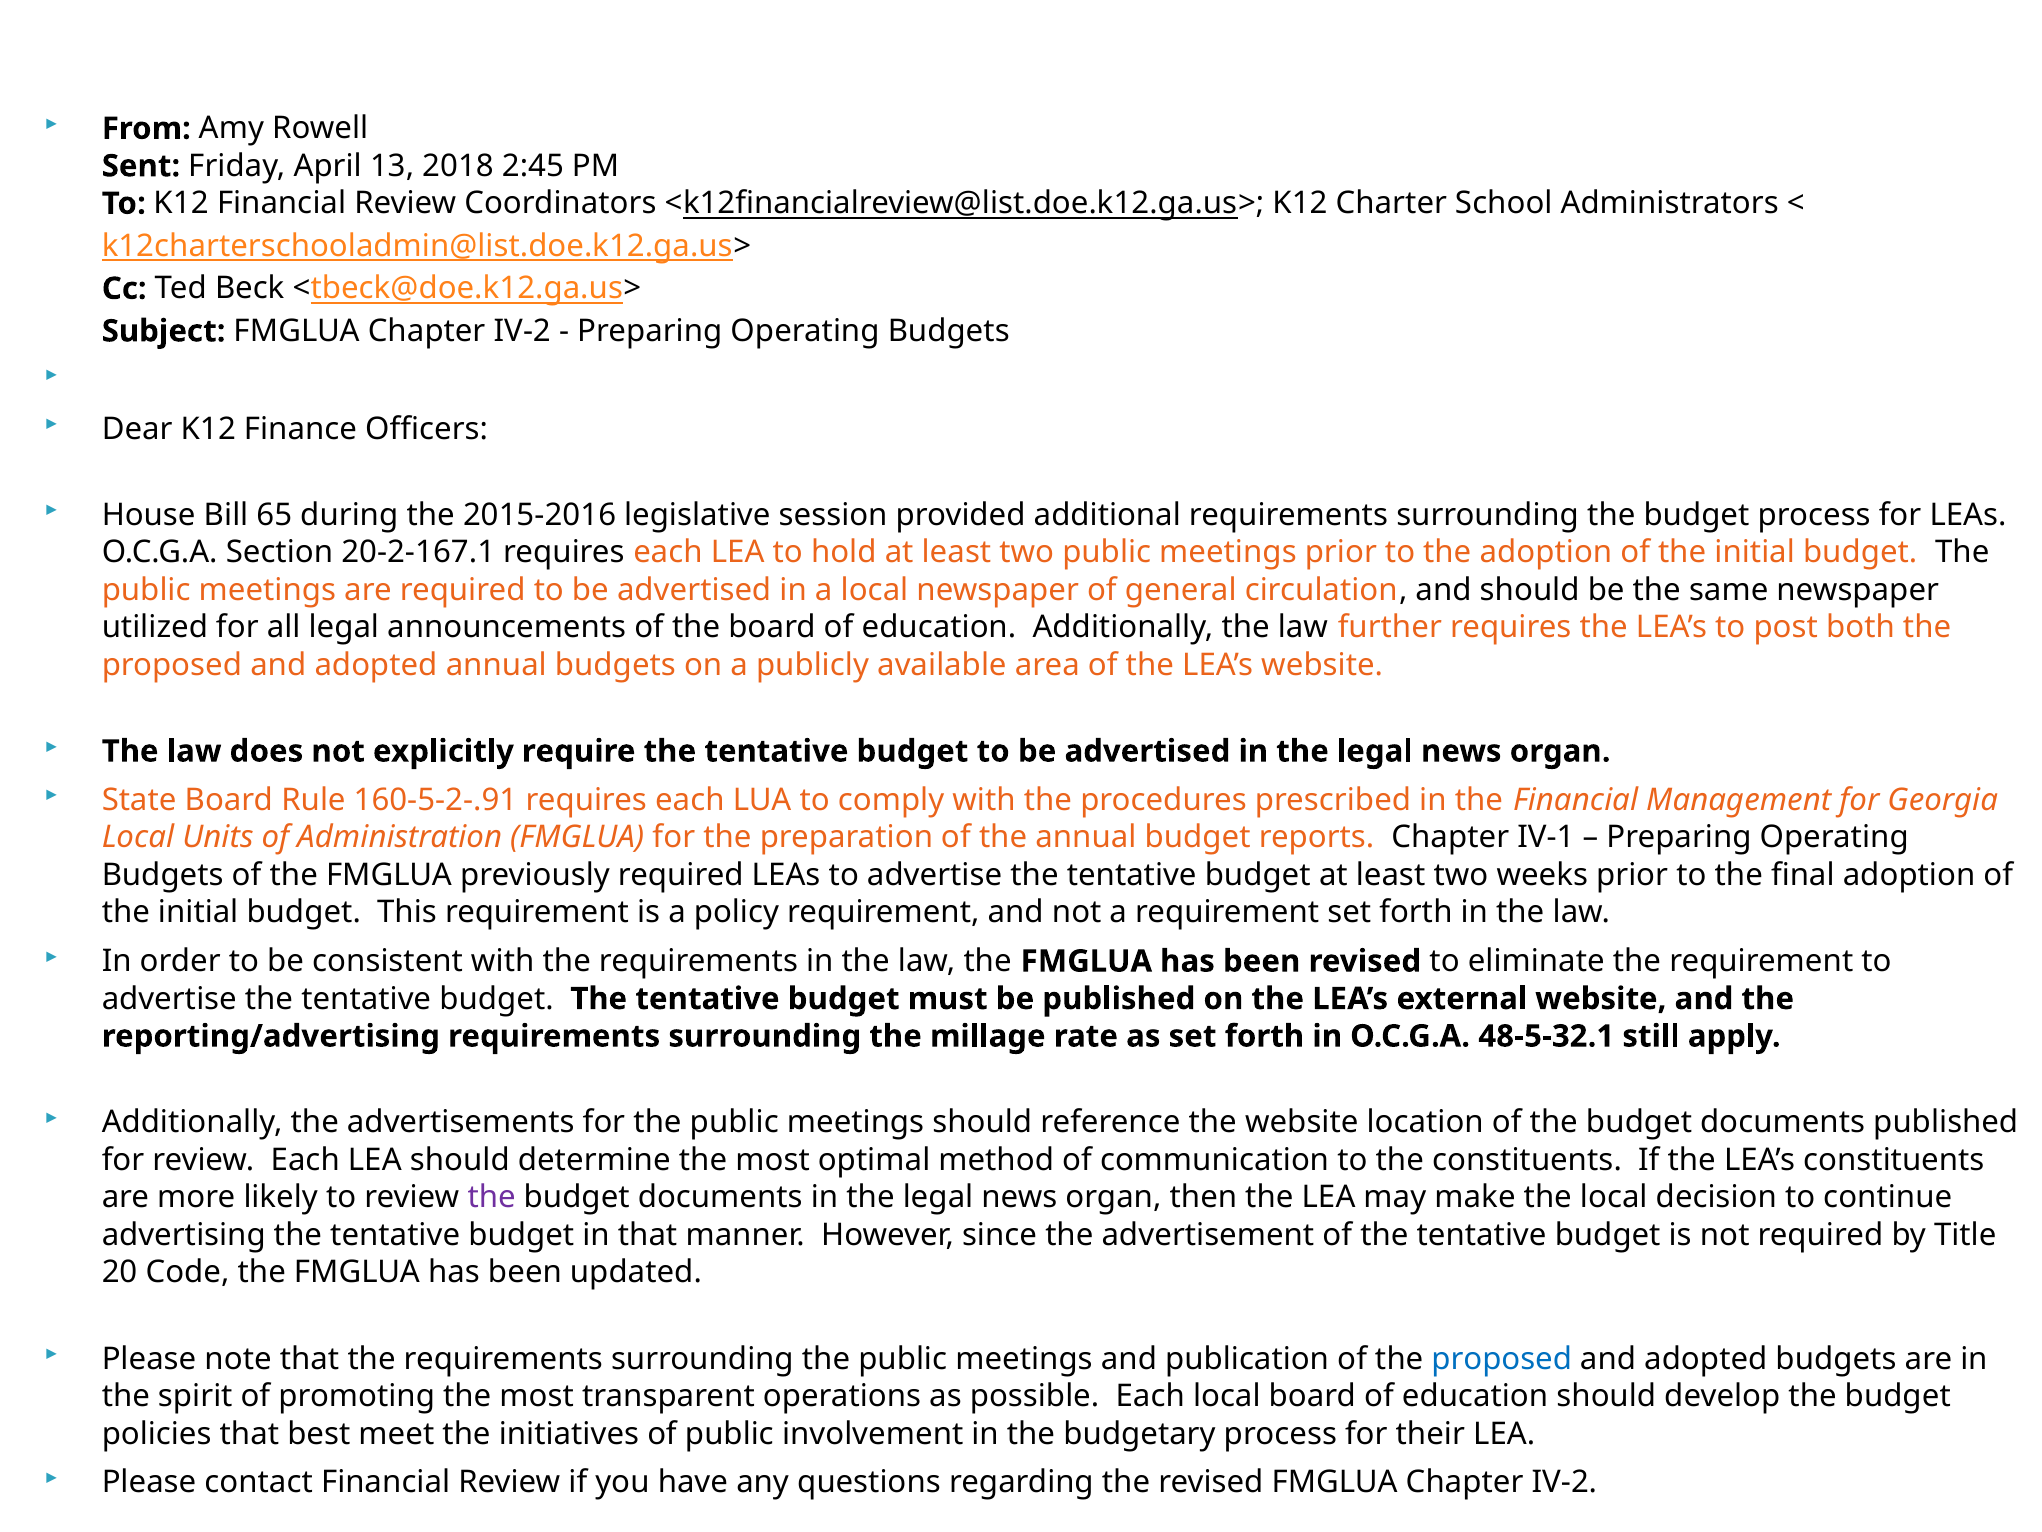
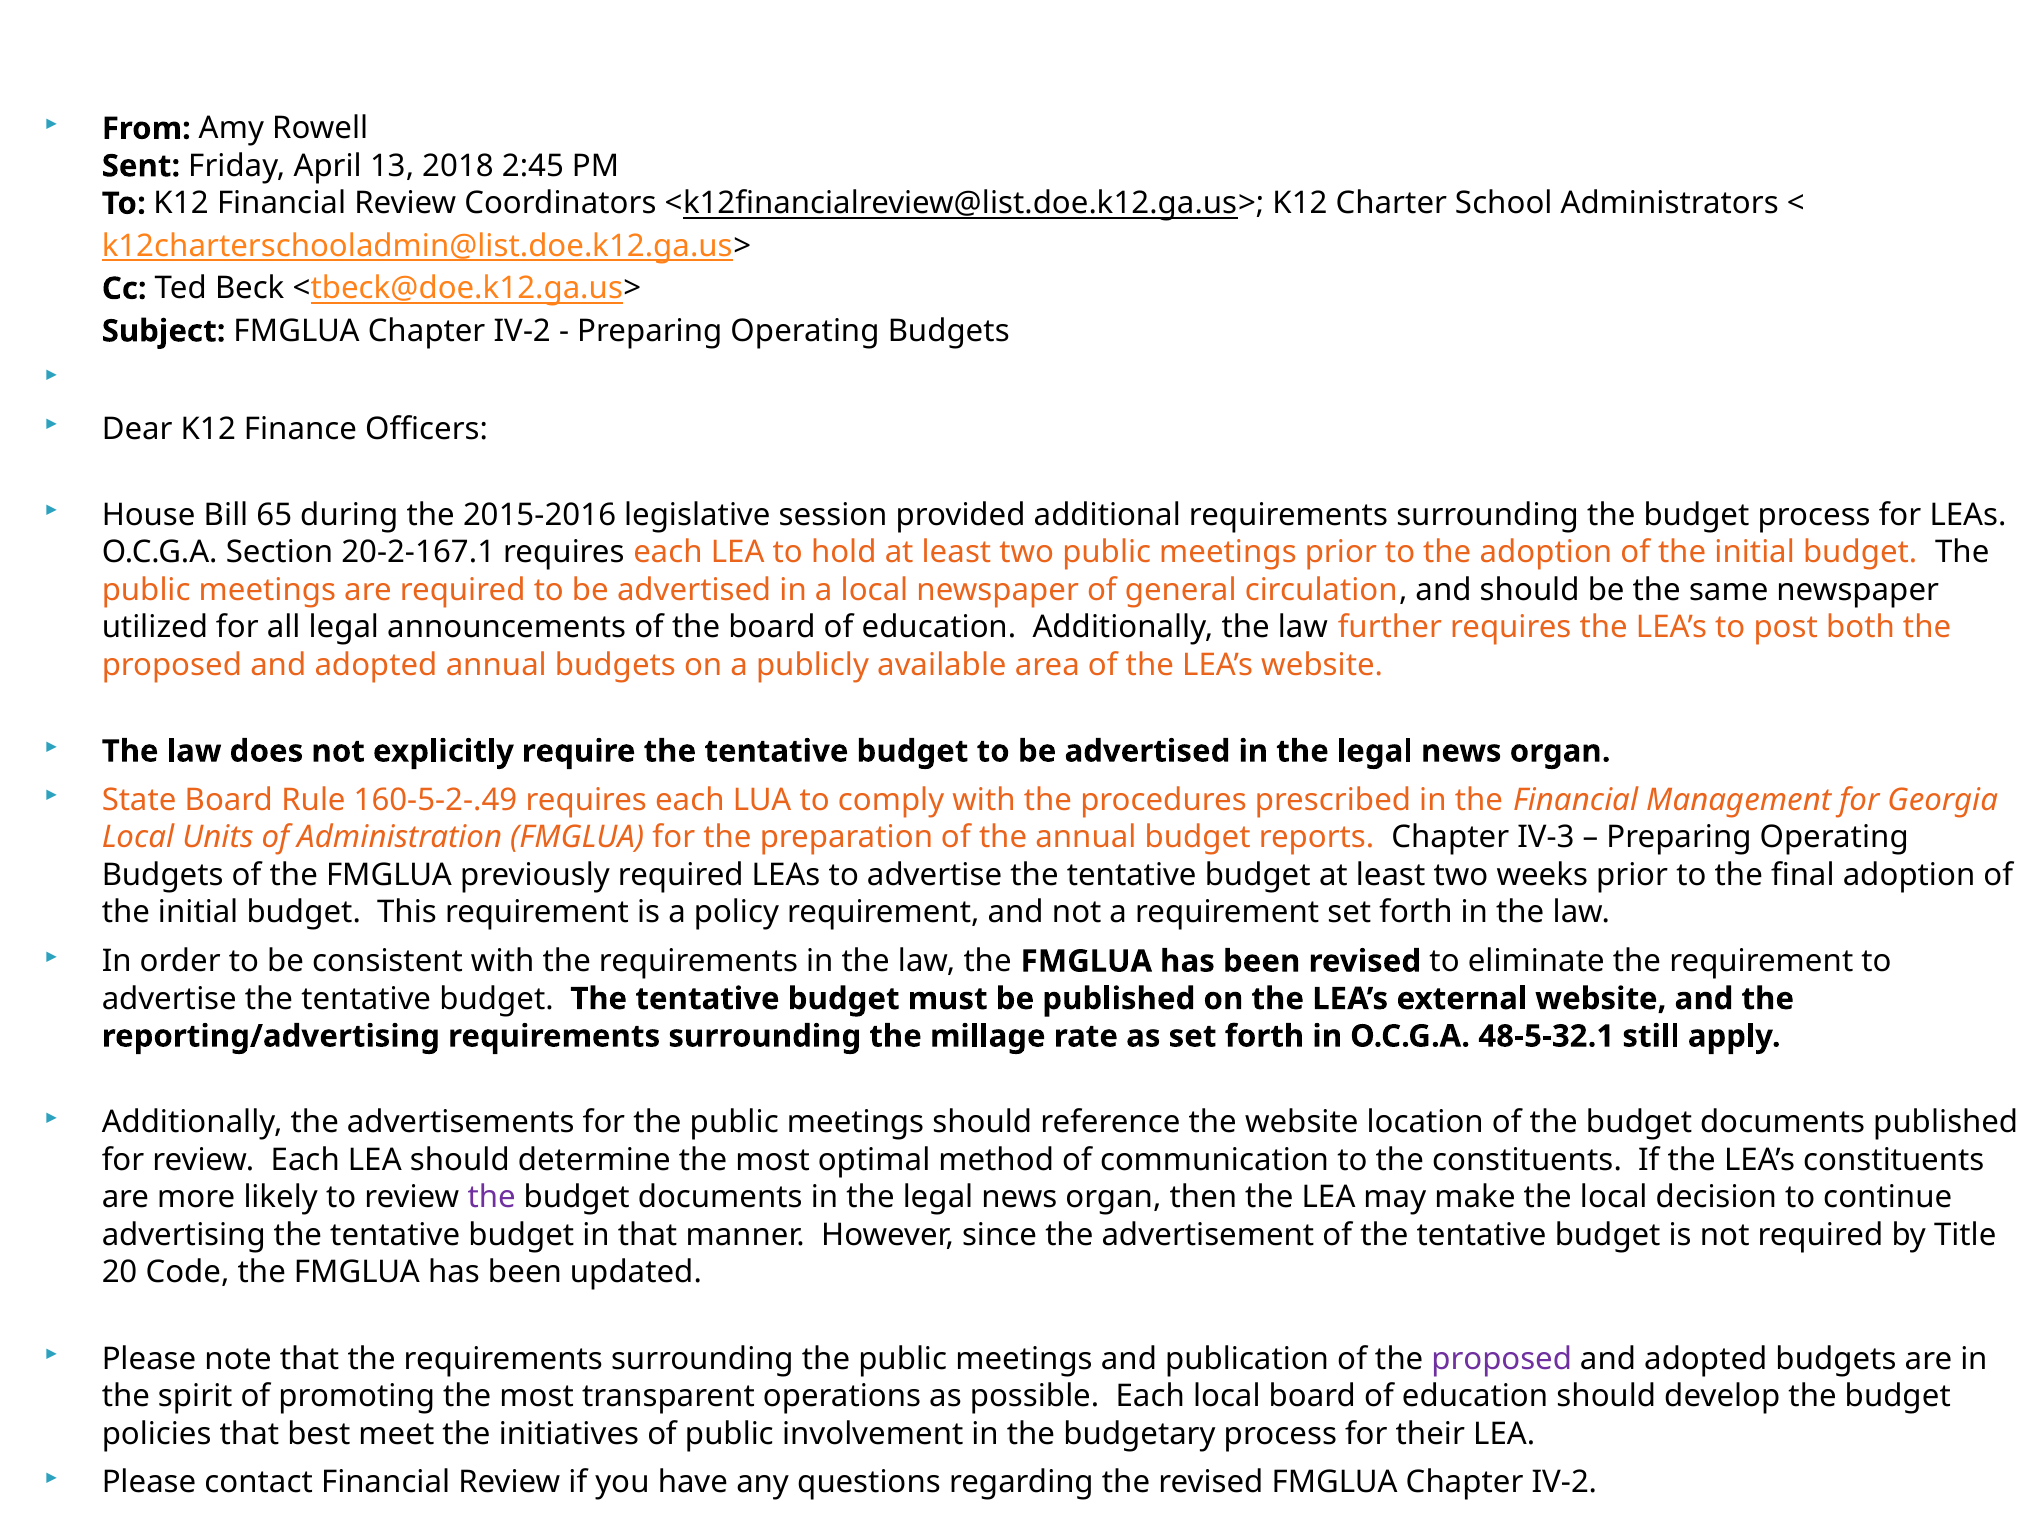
160-5-2-.91: 160-5-2-.91 -> 160-5-2-.49
IV-1: IV-1 -> IV-3
proposed at (1502, 1358) colour: blue -> purple
